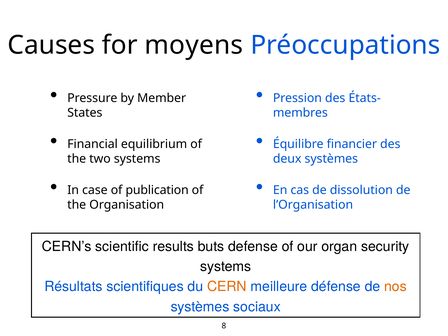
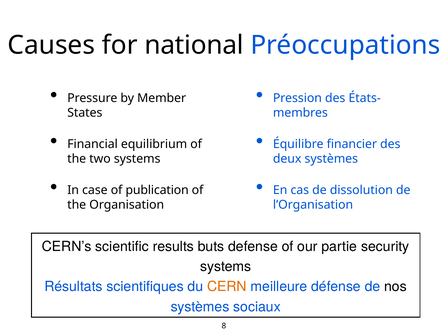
moyens: moyens -> national
organ: organ -> partie
nos colour: orange -> black
